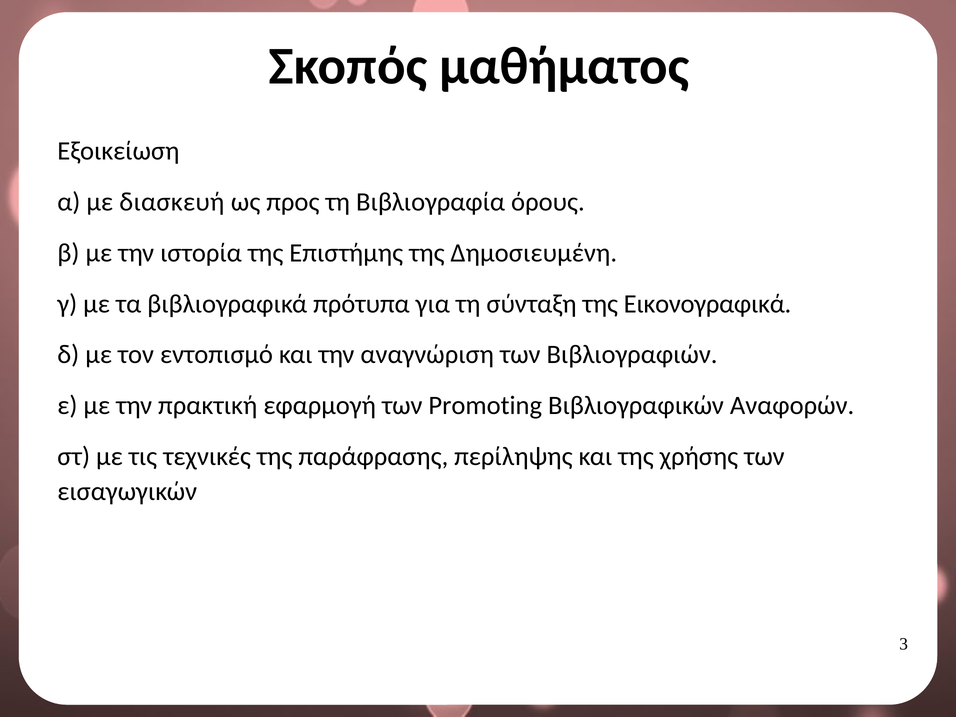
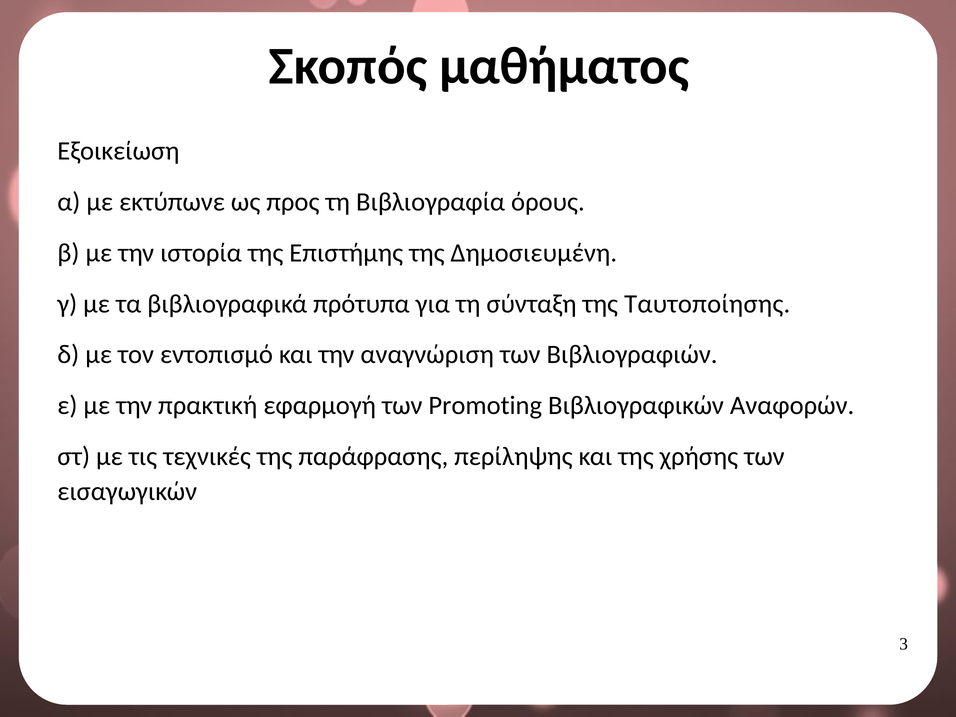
διασκευή: διασκευή -> εκτύπωνε
Εικονογραφικά: Εικονογραφικά -> Ταυτοποίησης
